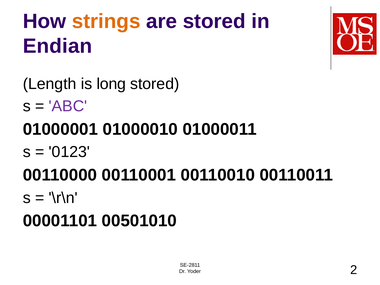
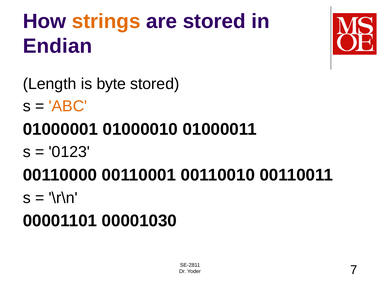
long: long -> byte
ABC colour: purple -> orange
00501010: 00501010 -> 00001030
2: 2 -> 7
